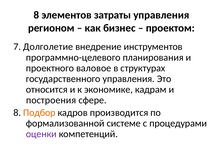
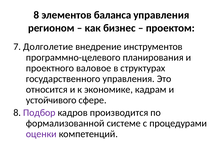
затраты: затраты -> баланса
построения: построения -> устойчивого
Подбор colour: orange -> purple
